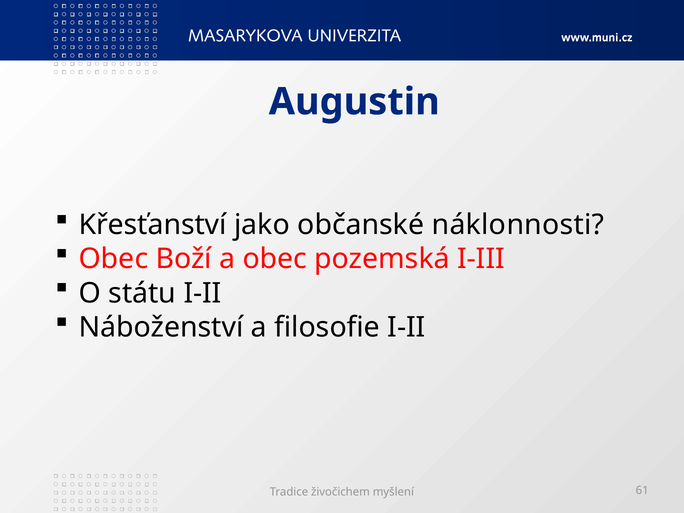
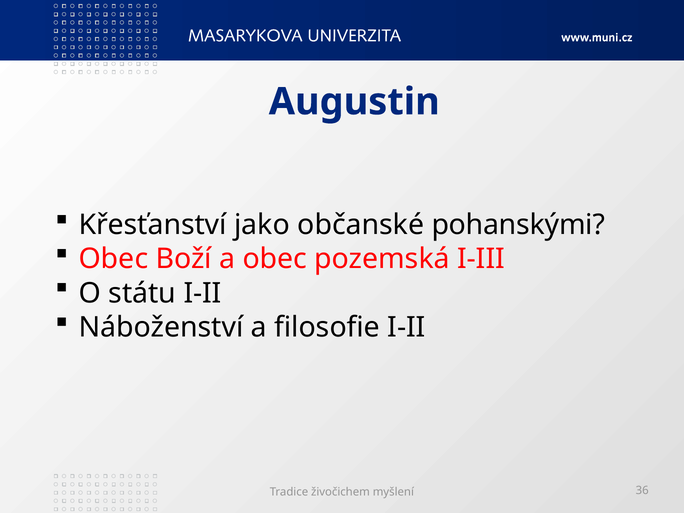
náklonnosti: náklonnosti -> pohanskými
61: 61 -> 36
